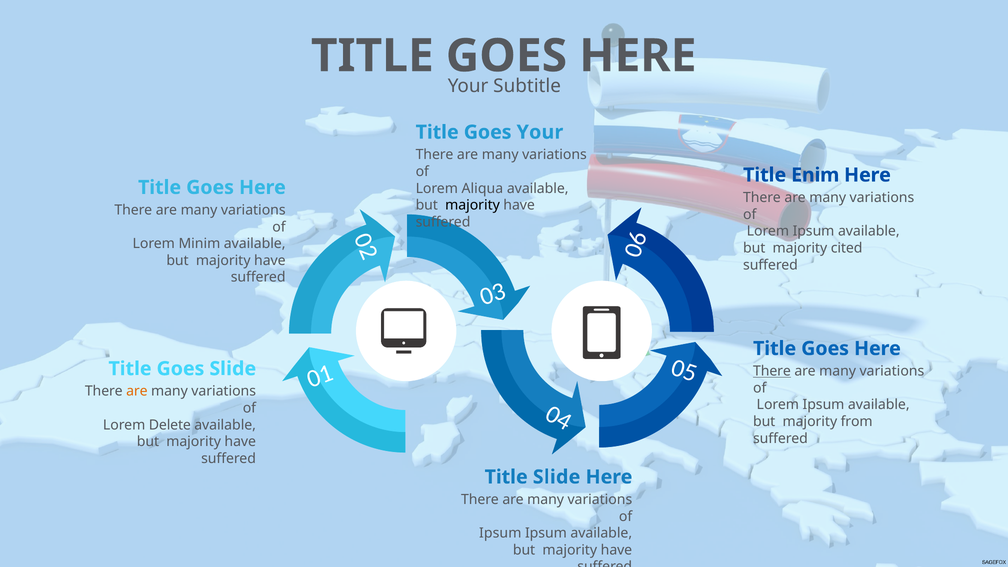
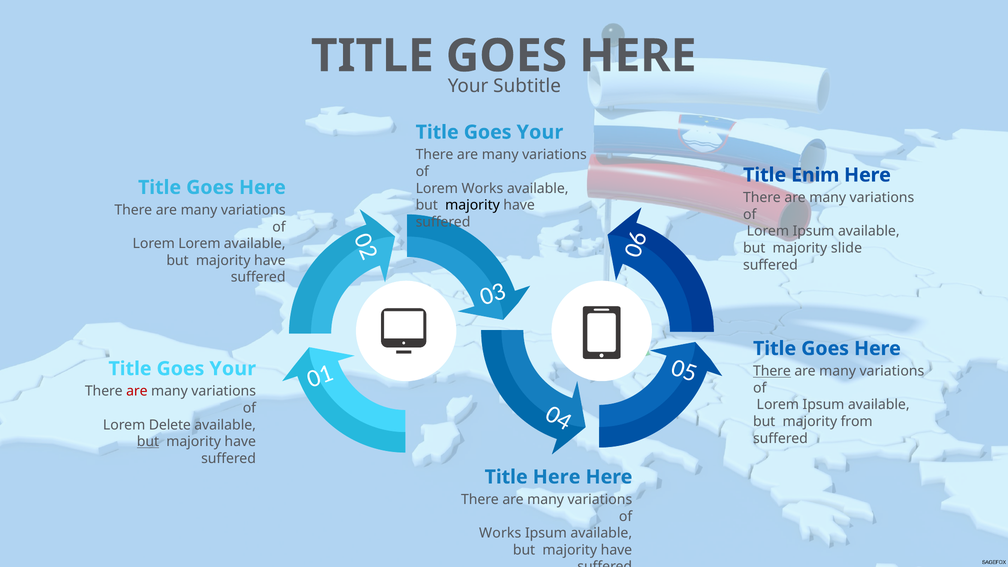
Lorem Aliqua: Aliqua -> Works
Lorem Minim: Minim -> Lorem
cited: cited -> slide
Slide at (233, 369): Slide -> Your
are at (137, 391) colour: orange -> red
but at (148, 442) underline: none -> present
Title Slide: Slide -> Here
Ipsum at (500, 533): Ipsum -> Works
